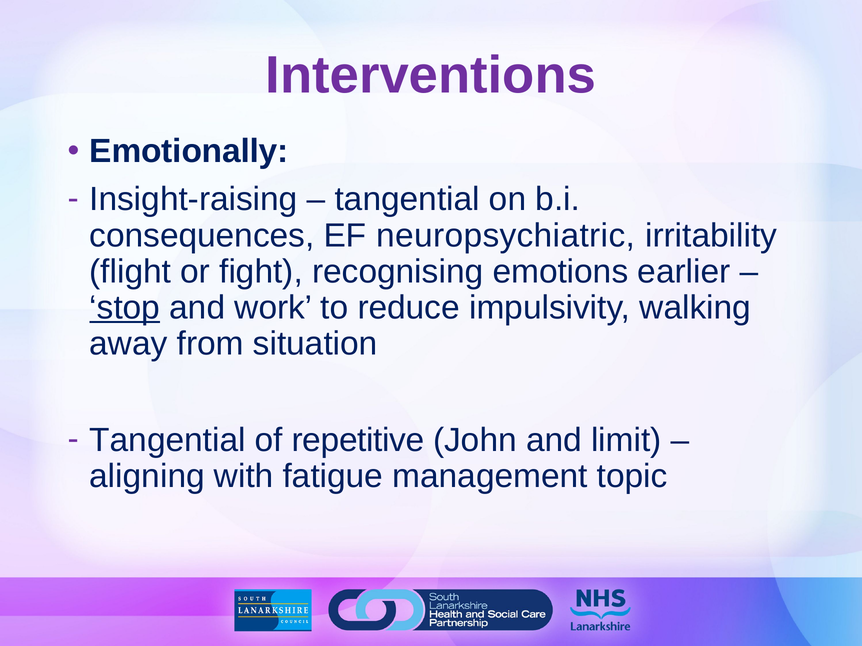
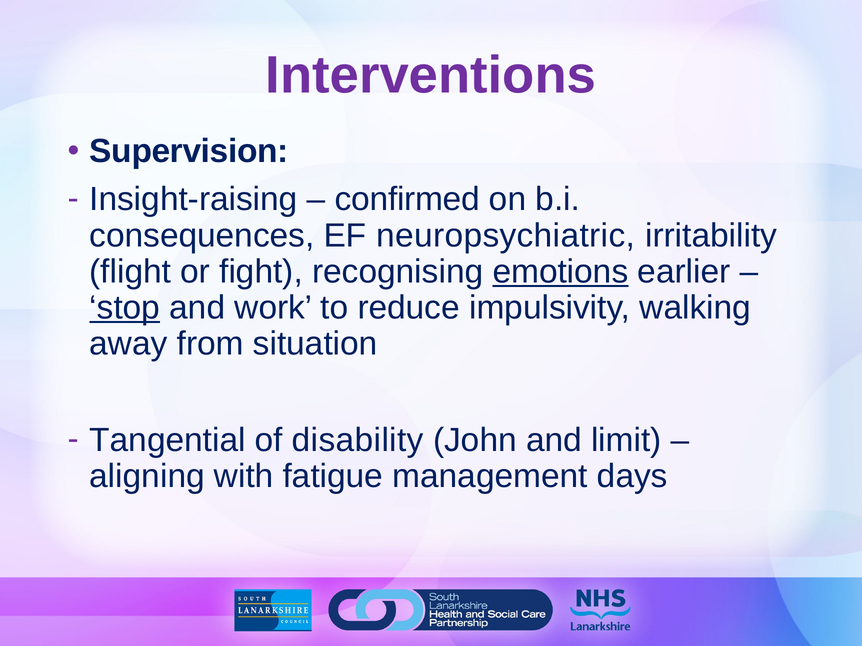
Emotionally: Emotionally -> Supervision
tangential at (407, 200): tangential -> confirmed
emotions underline: none -> present
repetitive: repetitive -> disability
topic: topic -> days
